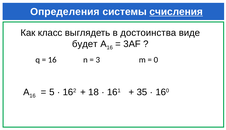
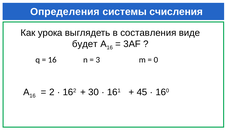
счисления underline: present -> none
класс: класс -> урока
достоинства: достоинства -> составления
5: 5 -> 2
18: 18 -> 30
35: 35 -> 45
